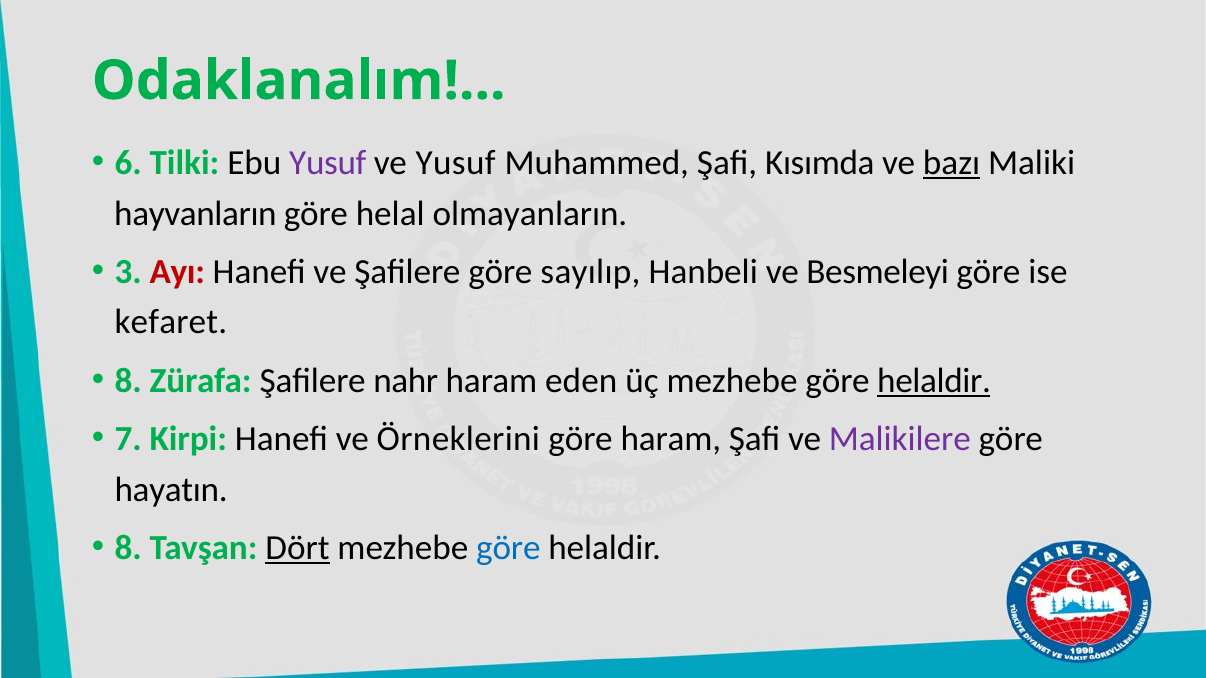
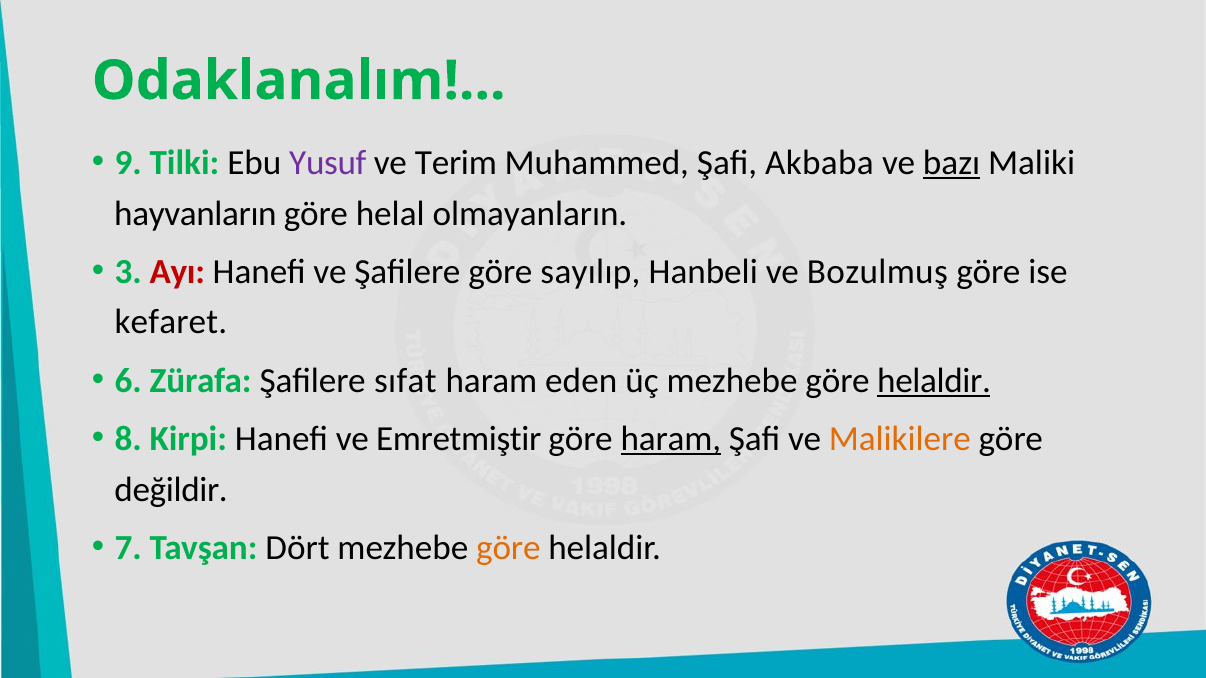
6: 6 -> 9
ve Yusuf: Yusuf -> Terim
Kısımda: Kısımda -> Akbaba
Besmeleyi: Besmeleyi -> Bozulmuş
8 at (128, 381): 8 -> 6
nahr: nahr -> sıfat
7: 7 -> 8
Örneklerini: Örneklerini -> Emretmiştir
haram at (671, 439) underline: none -> present
Malikilere colour: purple -> orange
hayatın: hayatın -> değildir
8 at (128, 548): 8 -> 7
Dört underline: present -> none
göre at (508, 548) colour: blue -> orange
